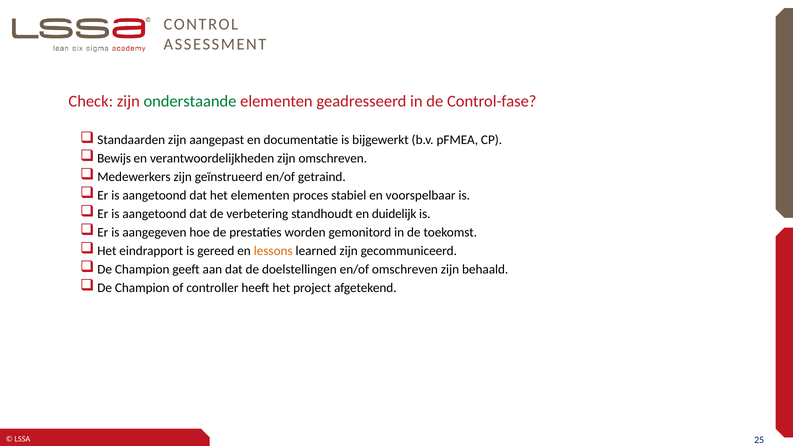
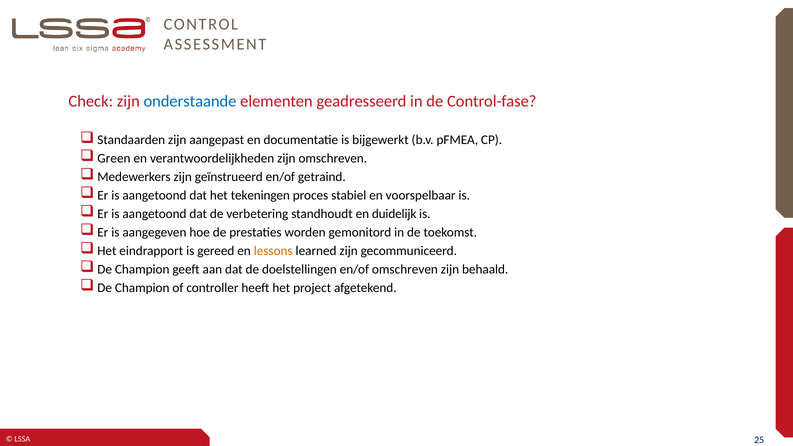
onderstaande colour: green -> blue
Bewijs: Bewijs -> Green
het elementen: elementen -> tekeningen
